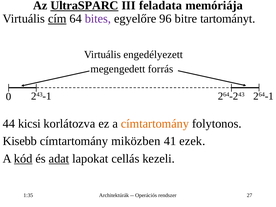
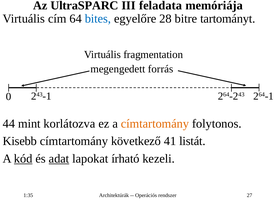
UltraSPARC underline: present -> none
cím underline: present -> none
bites colour: purple -> blue
96: 96 -> 28
engedélyezett: engedélyezett -> fragmentation
kicsi: kicsi -> mint
miközben: miközben -> következő
ezek: ezek -> listát
cellás: cellás -> írható
